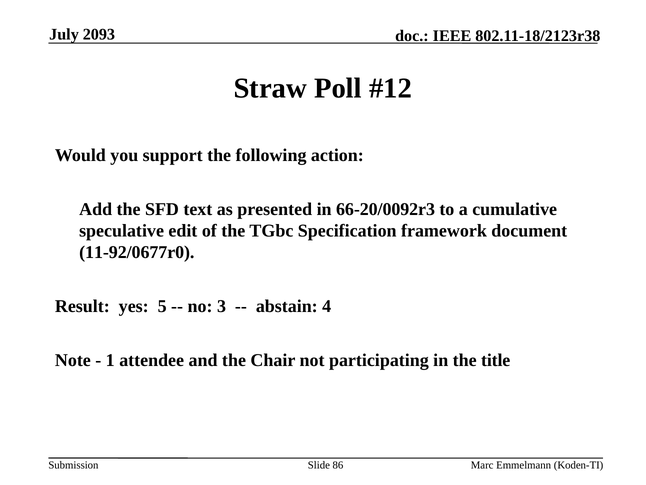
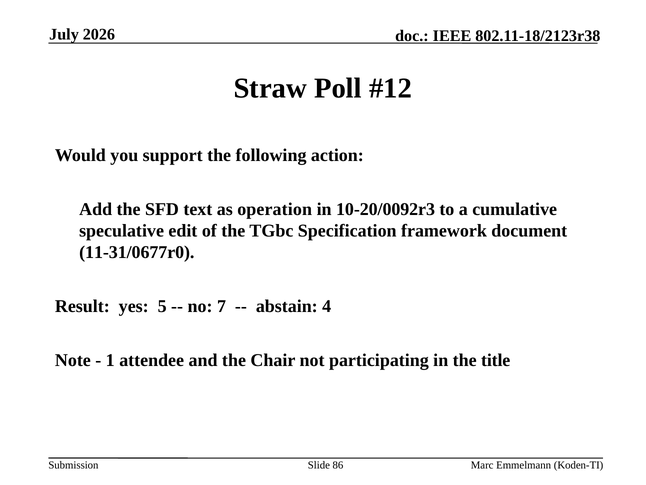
2093: 2093 -> 2026
presented: presented -> operation
66-20/0092r3: 66-20/0092r3 -> 10-20/0092r3
11-92/0677r0: 11-92/0677r0 -> 11-31/0677r0
3: 3 -> 7
